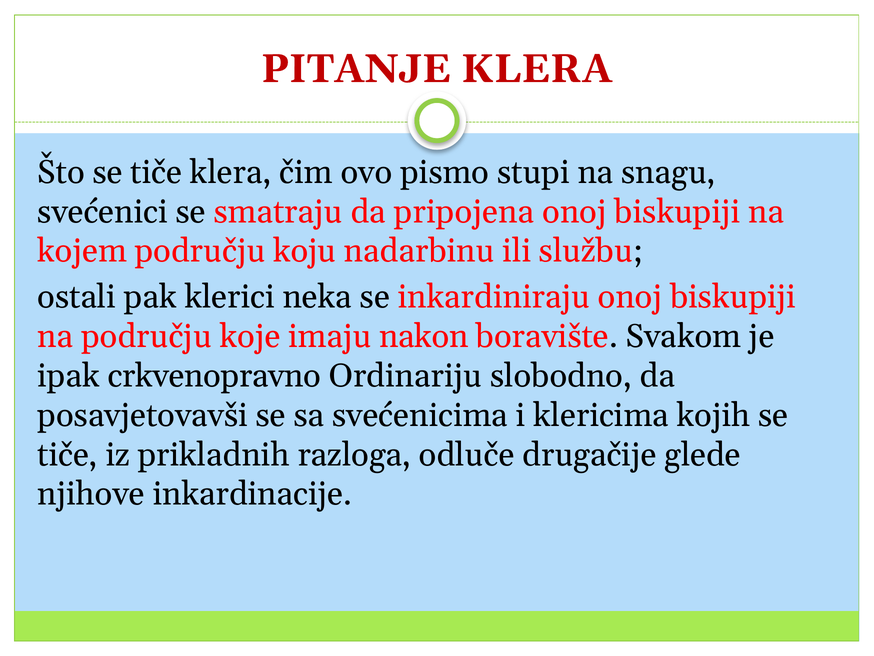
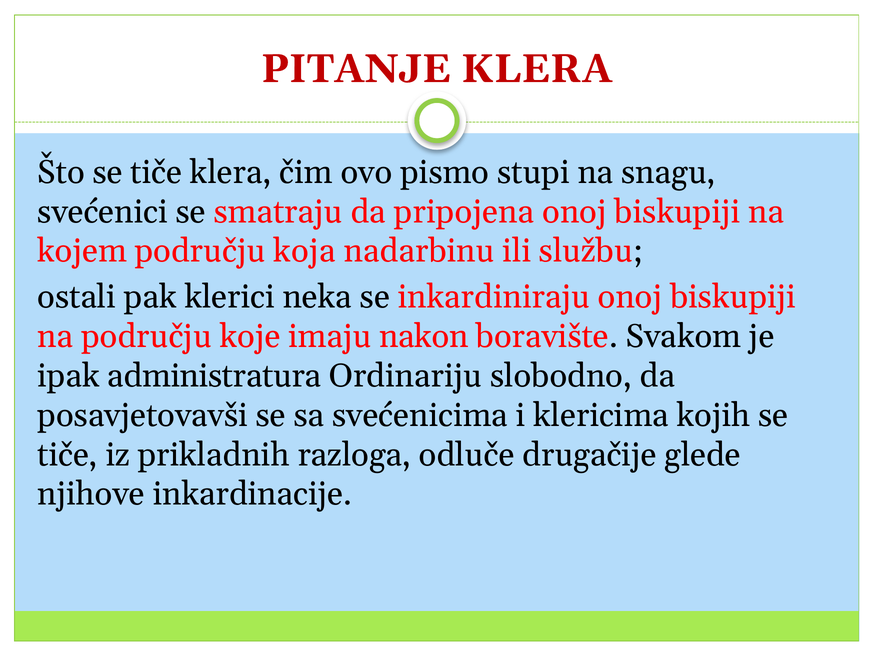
koju: koju -> koja
crkvenopravno: crkvenopravno -> administratura
